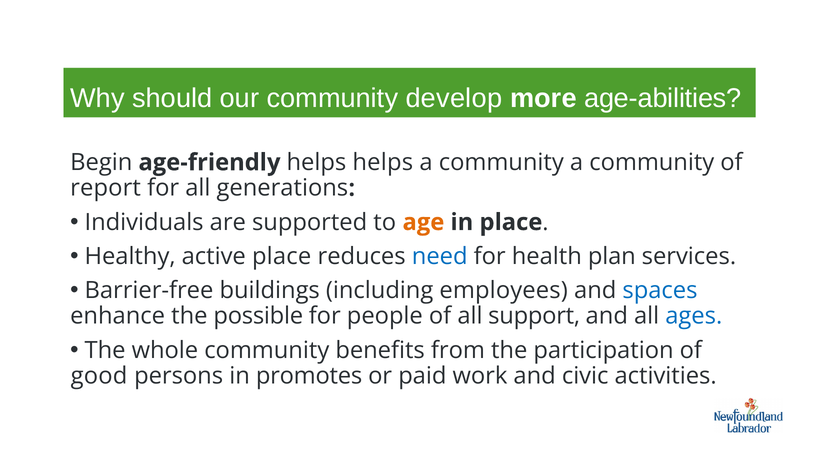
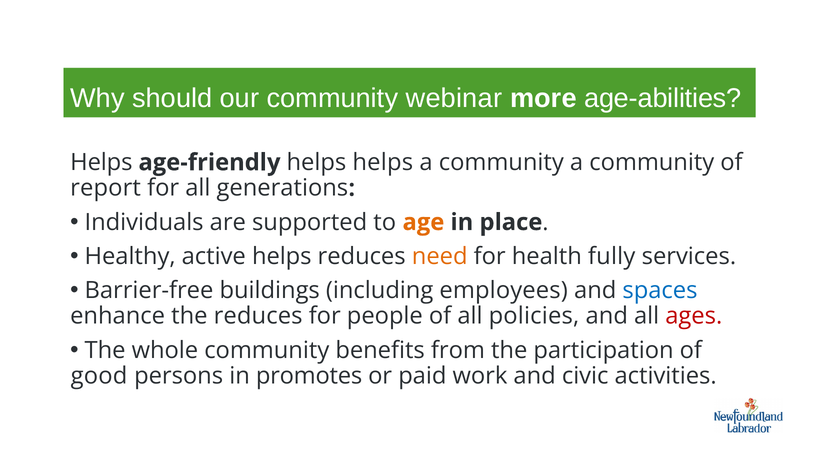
develop: develop -> webinar
Begin at (101, 163): Begin -> Helps
place at (282, 257): place -> helps
need colour: blue -> orange
plan: plan -> fully
the possible: possible -> reduces
support: support -> policies
ages colour: blue -> red
